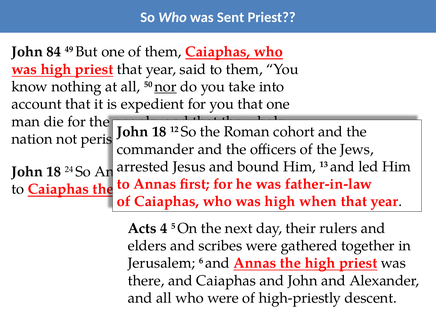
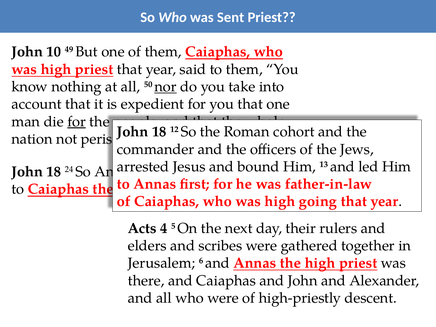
84: 84 -> 10
for at (77, 122) underline: none -> present
when: when -> going
